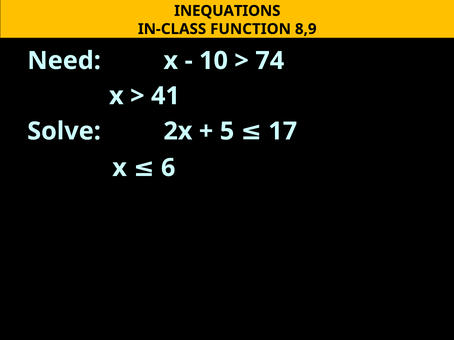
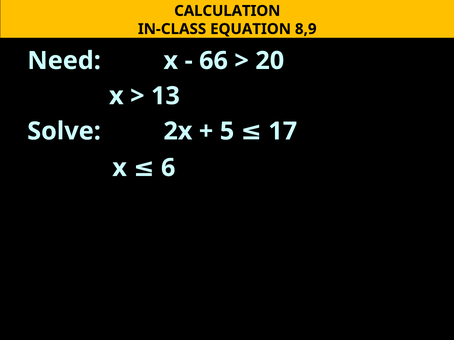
INEQUATIONS: INEQUATIONS -> CALCULATION
FUNCTION: FUNCTION -> EQUATION
10: 10 -> 66
74: 74 -> 20
41: 41 -> 13
